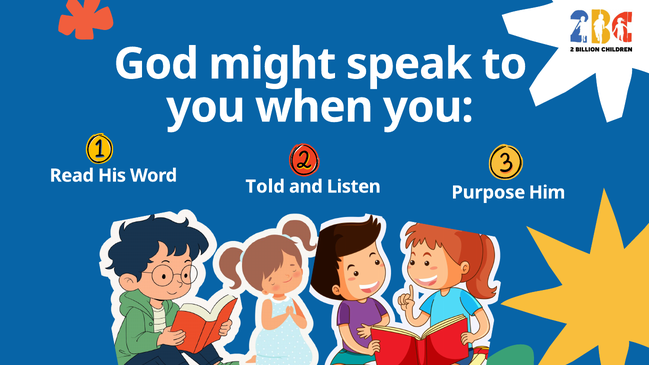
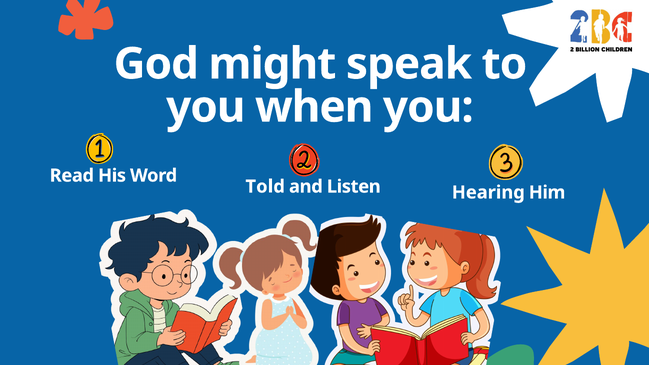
Purpose: Purpose -> Hearing
